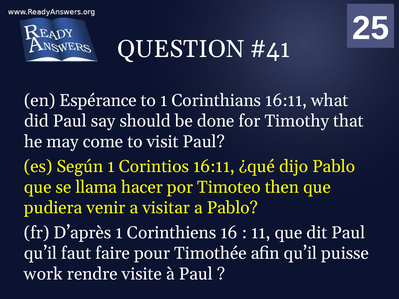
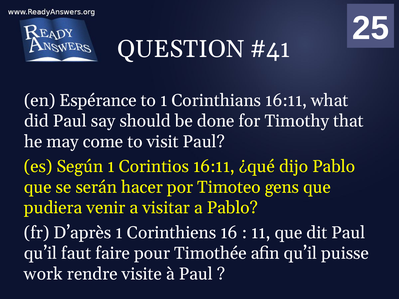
llama: llama -> serán
then: then -> gens
